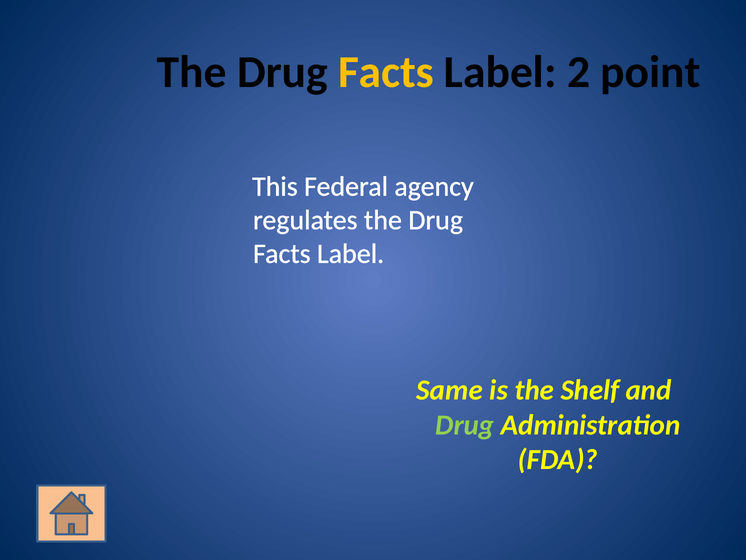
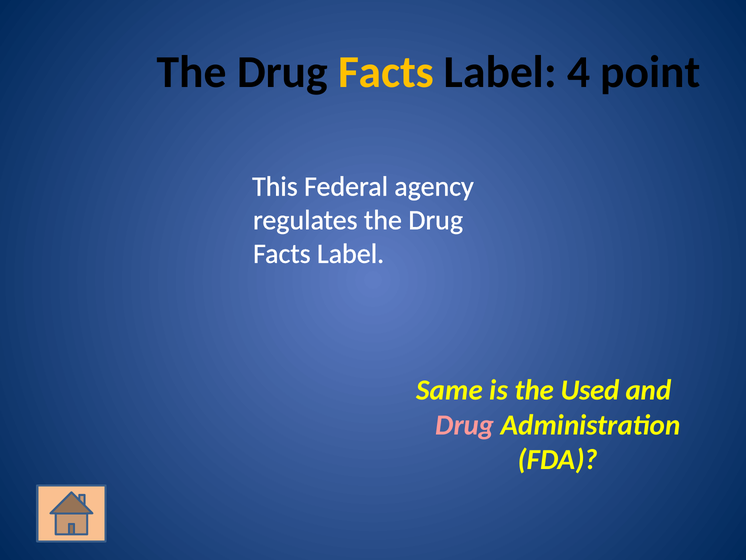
2: 2 -> 4
Shelf: Shelf -> Used
Drug at (465, 425) colour: light green -> pink
